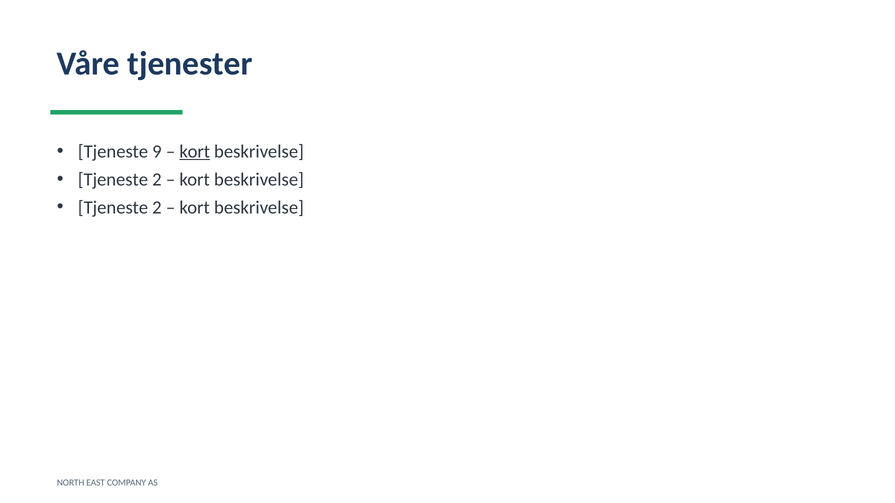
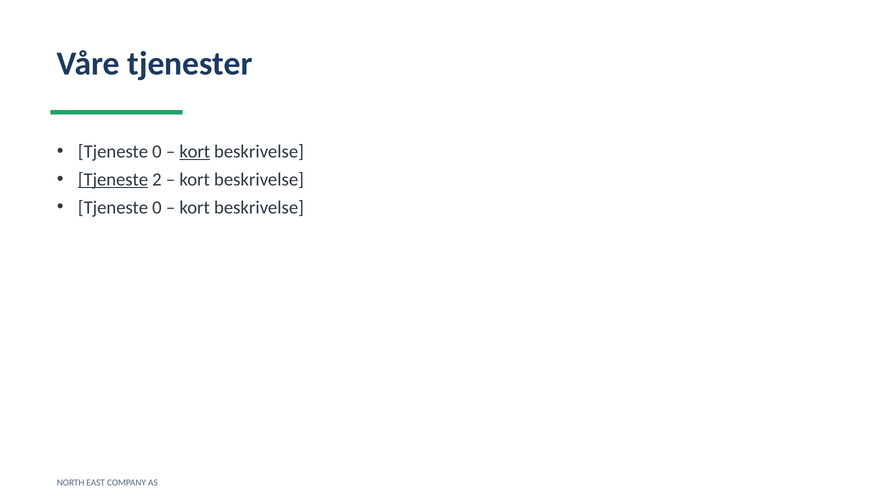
9 at (157, 152): 9 -> 0
Tjeneste at (113, 180) underline: none -> present
2 at (157, 208): 2 -> 0
